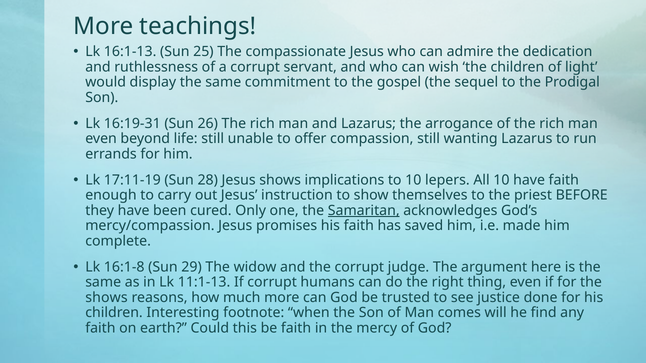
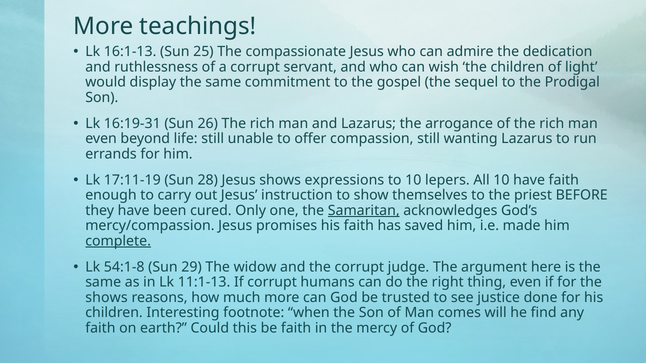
implications: implications -> expressions
complete underline: none -> present
16:1-8: 16:1-8 -> 54:1-8
